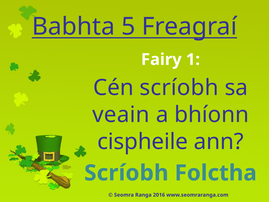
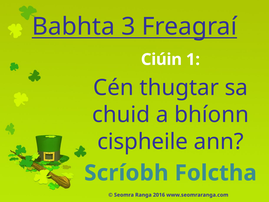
5: 5 -> 3
Fairy: Fairy -> Ciúin
Cén scríobh: scríobh -> thugtar
veain: veain -> chuid
